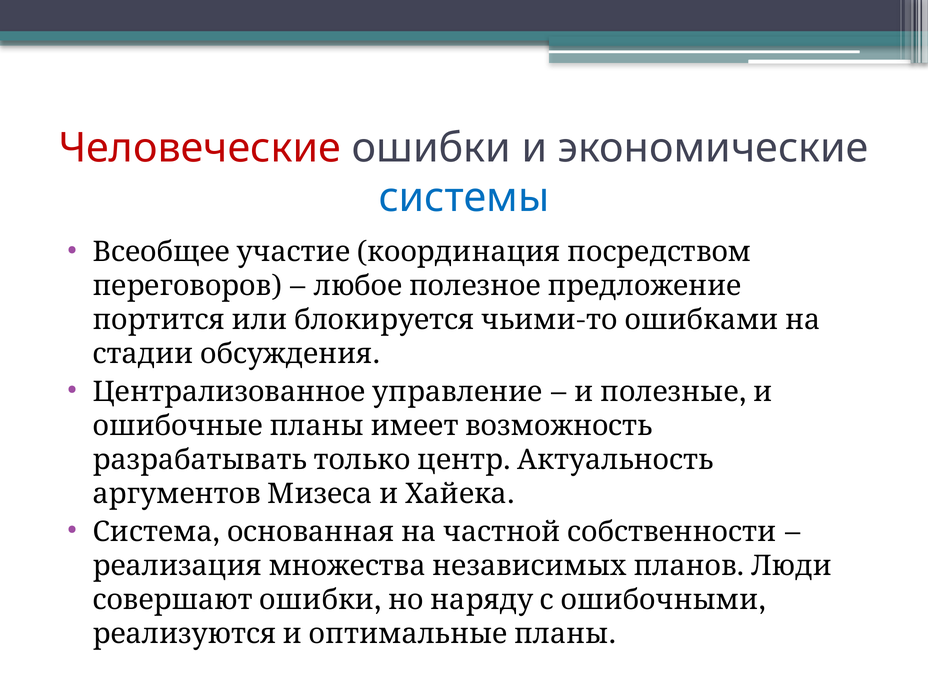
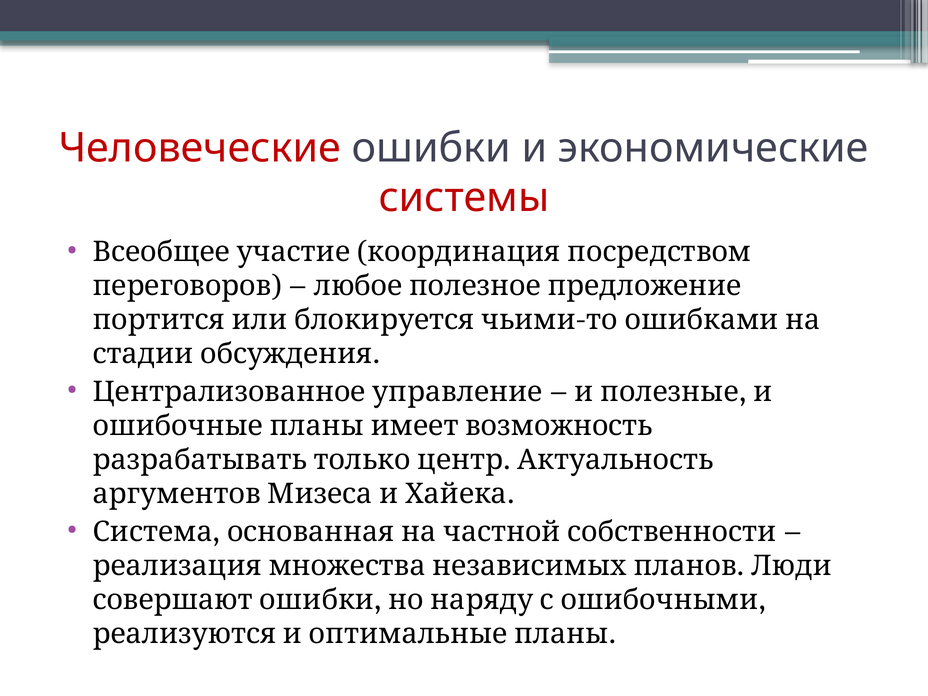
системы colour: blue -> red
